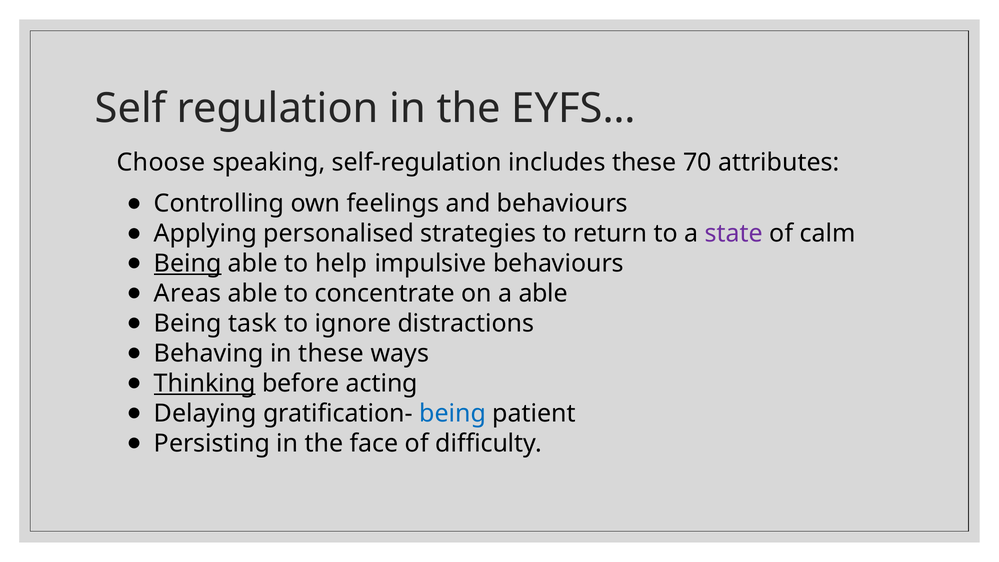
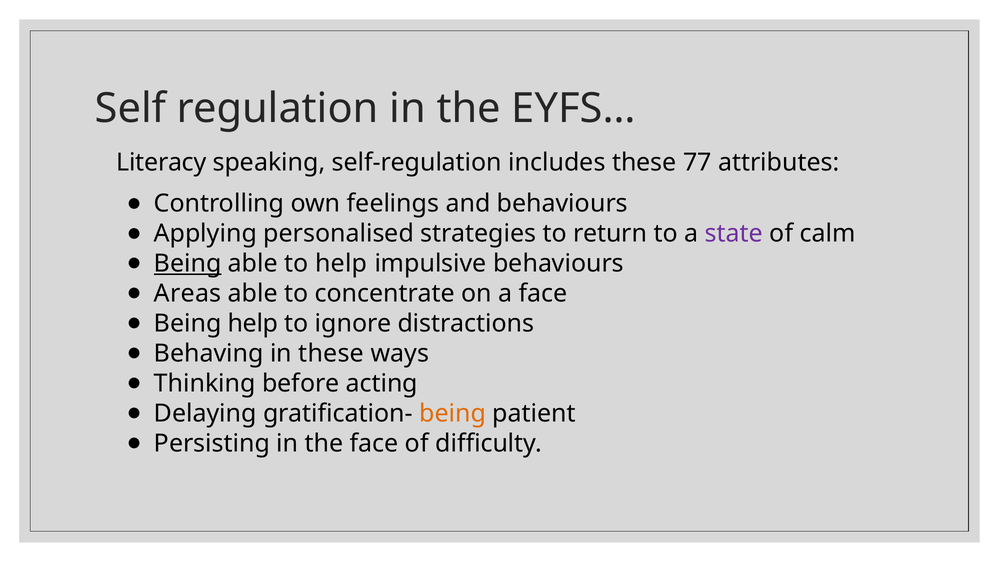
Choose: Choose -> Literacy
70: 70 -> 77
a able: able -> face
Being task: task -> help
Thinking underline: present -> none
being at (453, 413) colour: blue -> orange
